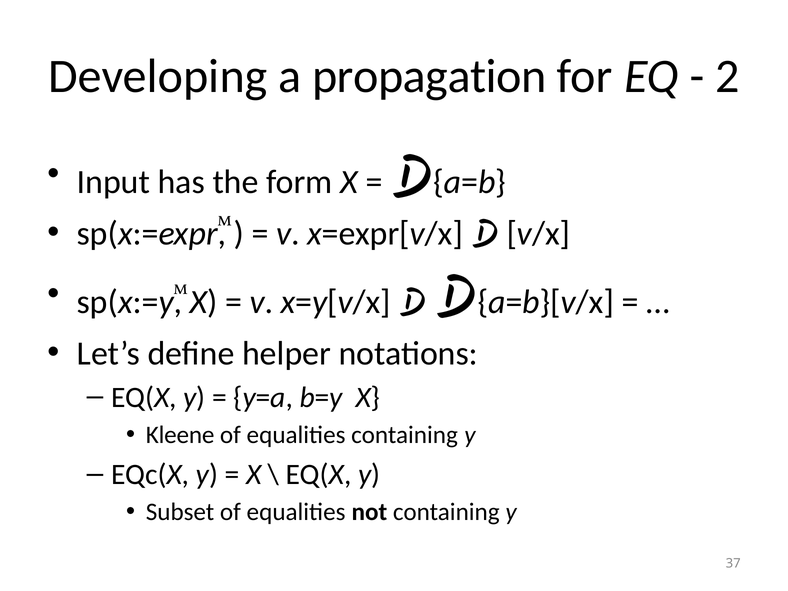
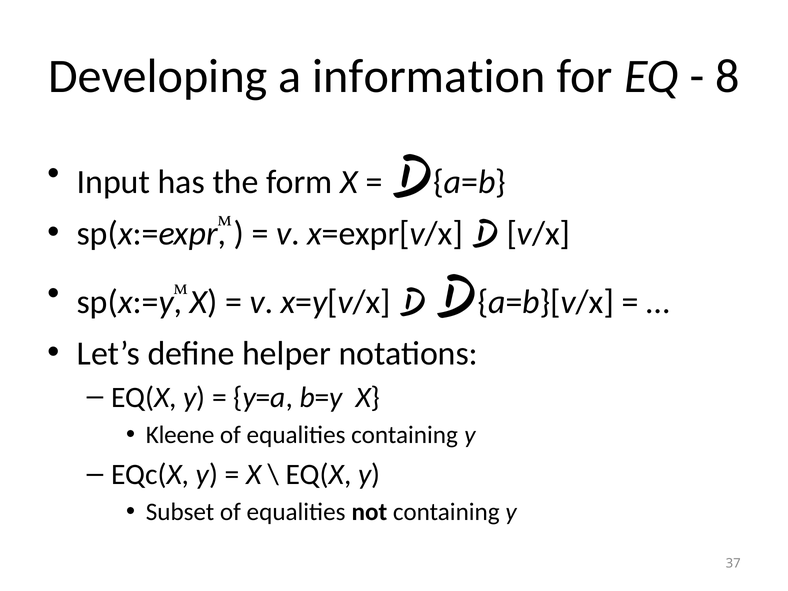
propagation: propagation -> information
2: 2 -> 8
